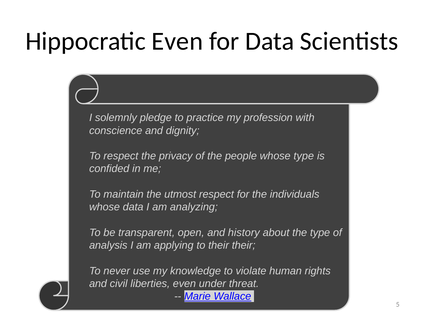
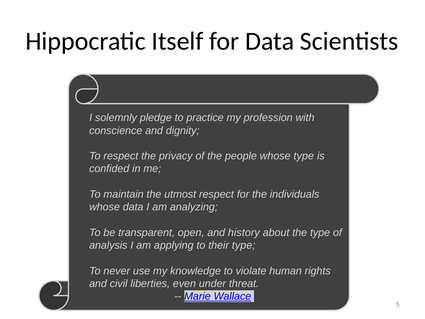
Hippocratic Even: Even -> Itself
their their: their -> type
